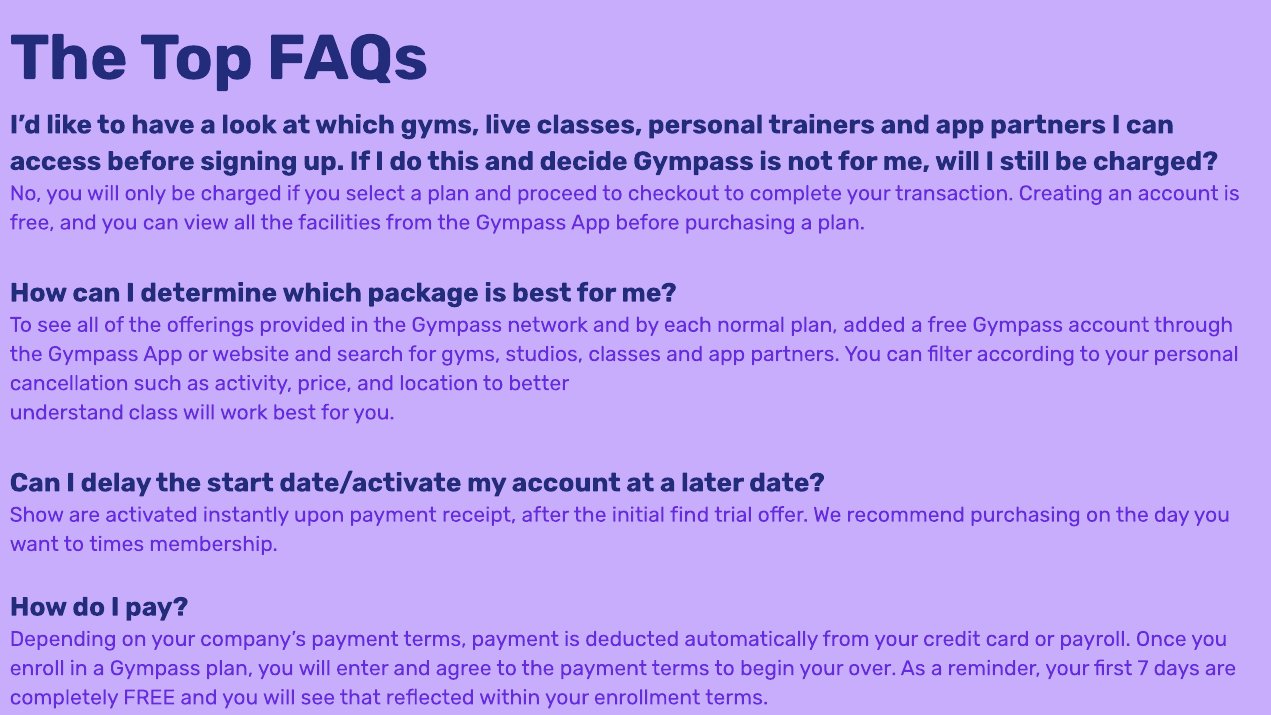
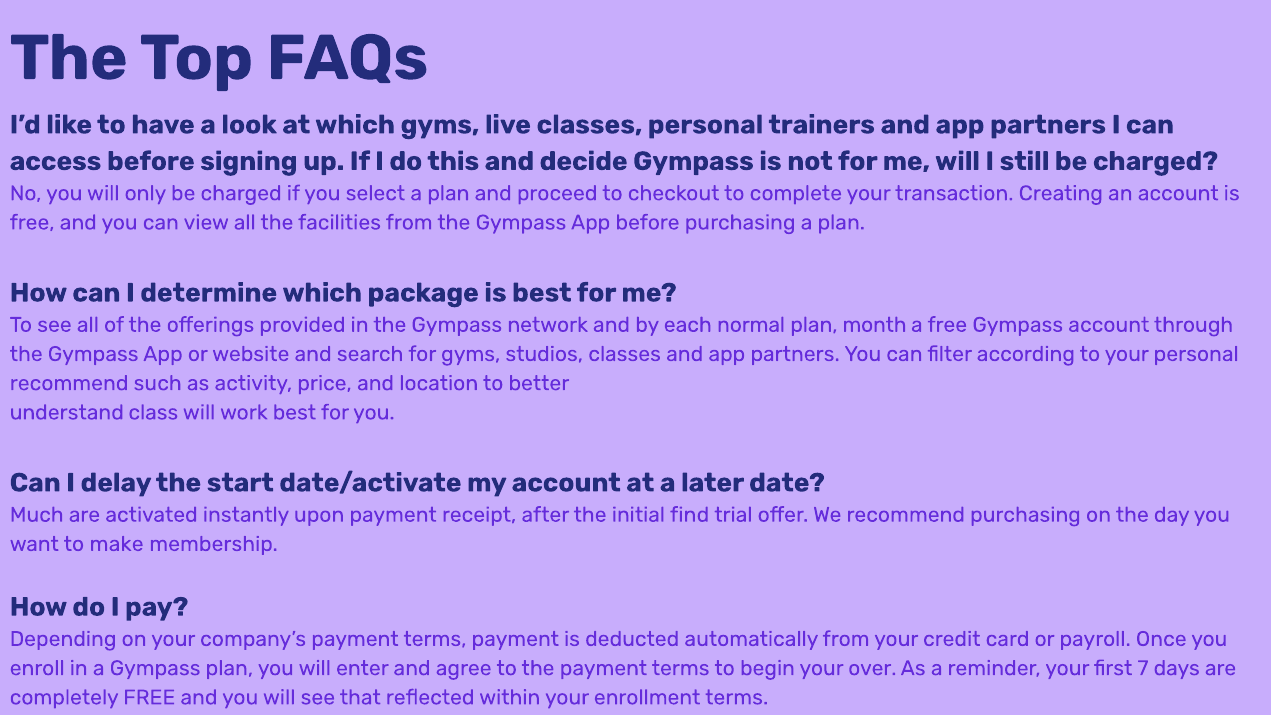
added: added -> month
cancellation at (69, 383): cancellation -> recommend
Show: Show -> Much
times: times -> make
